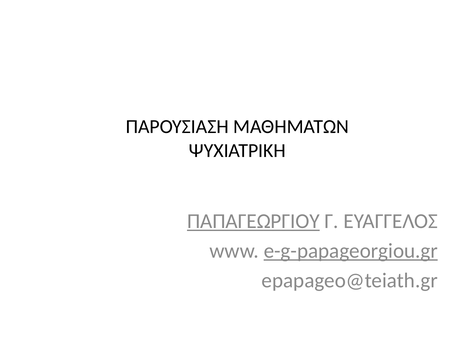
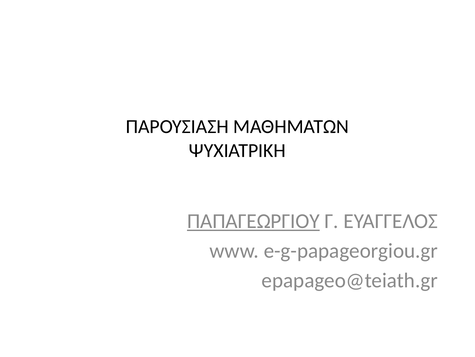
e-g-papageorgiou.gr underline: present -> none
